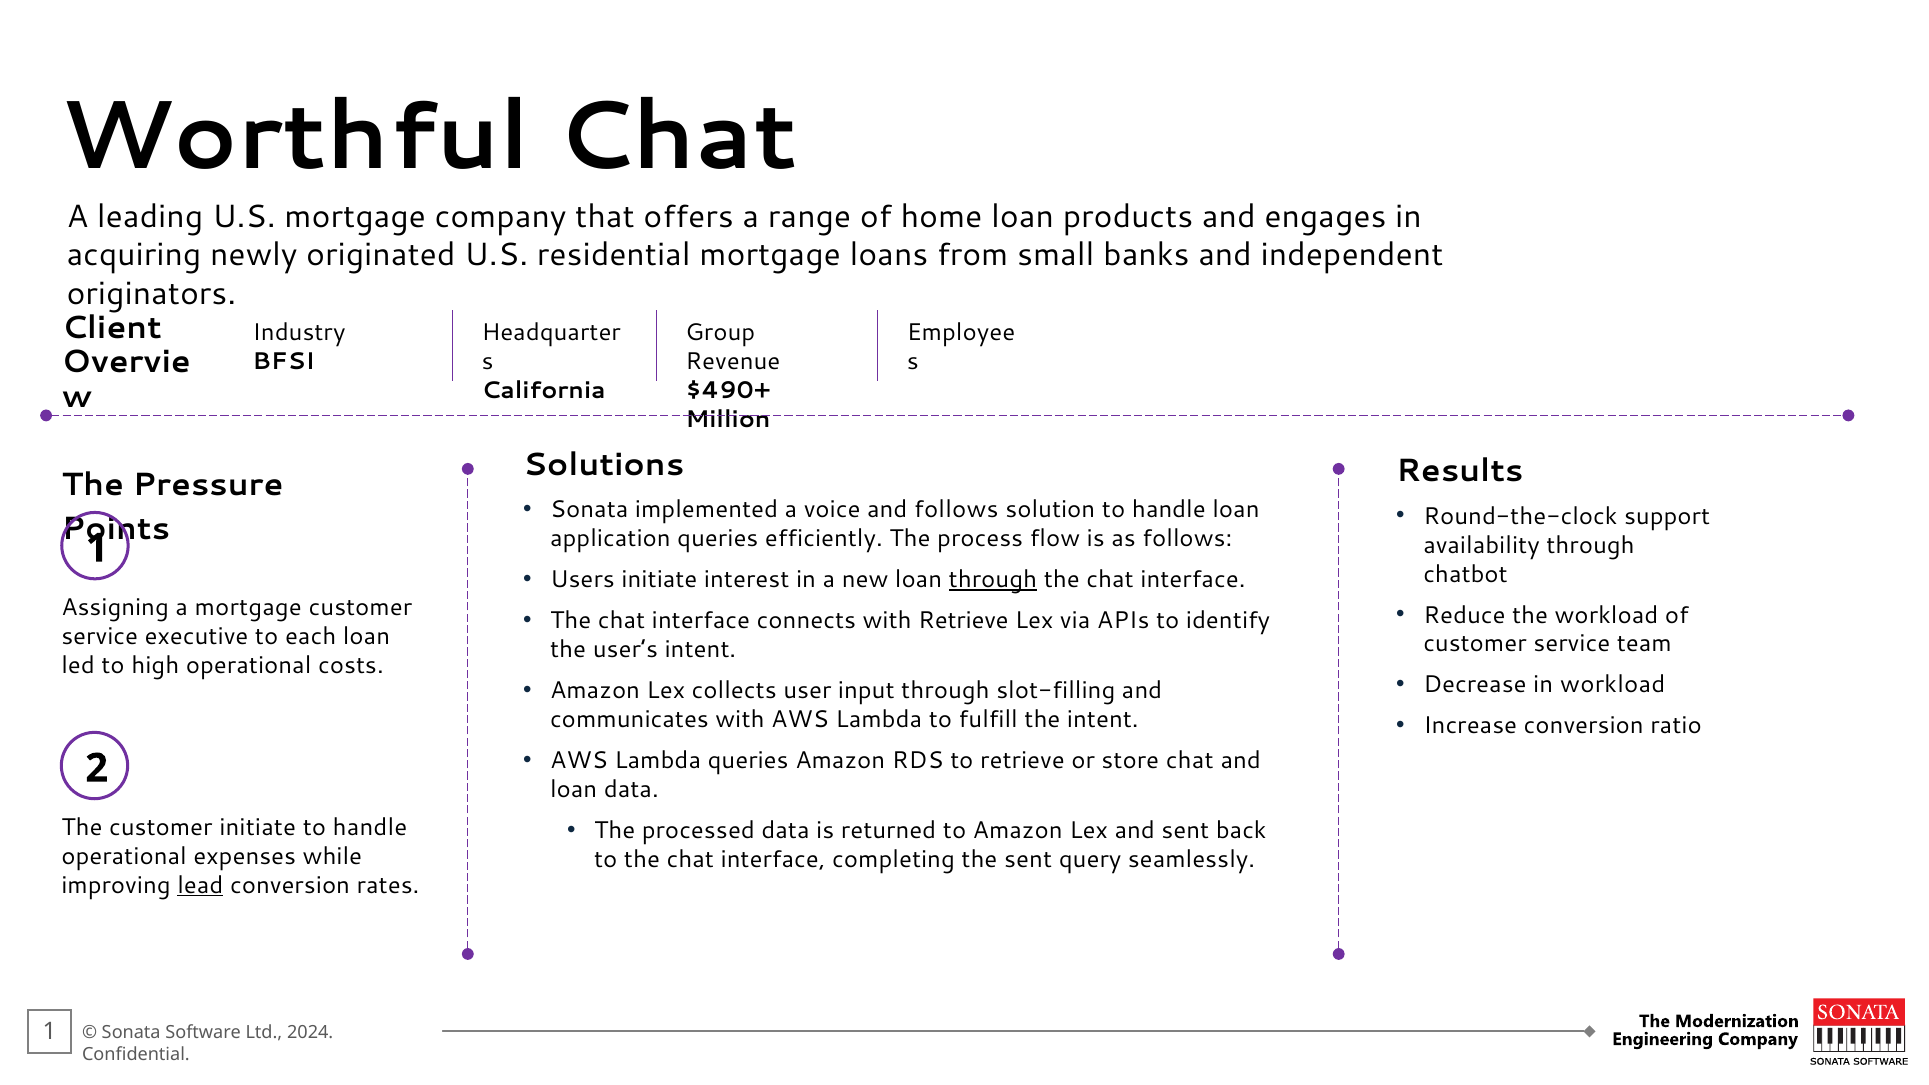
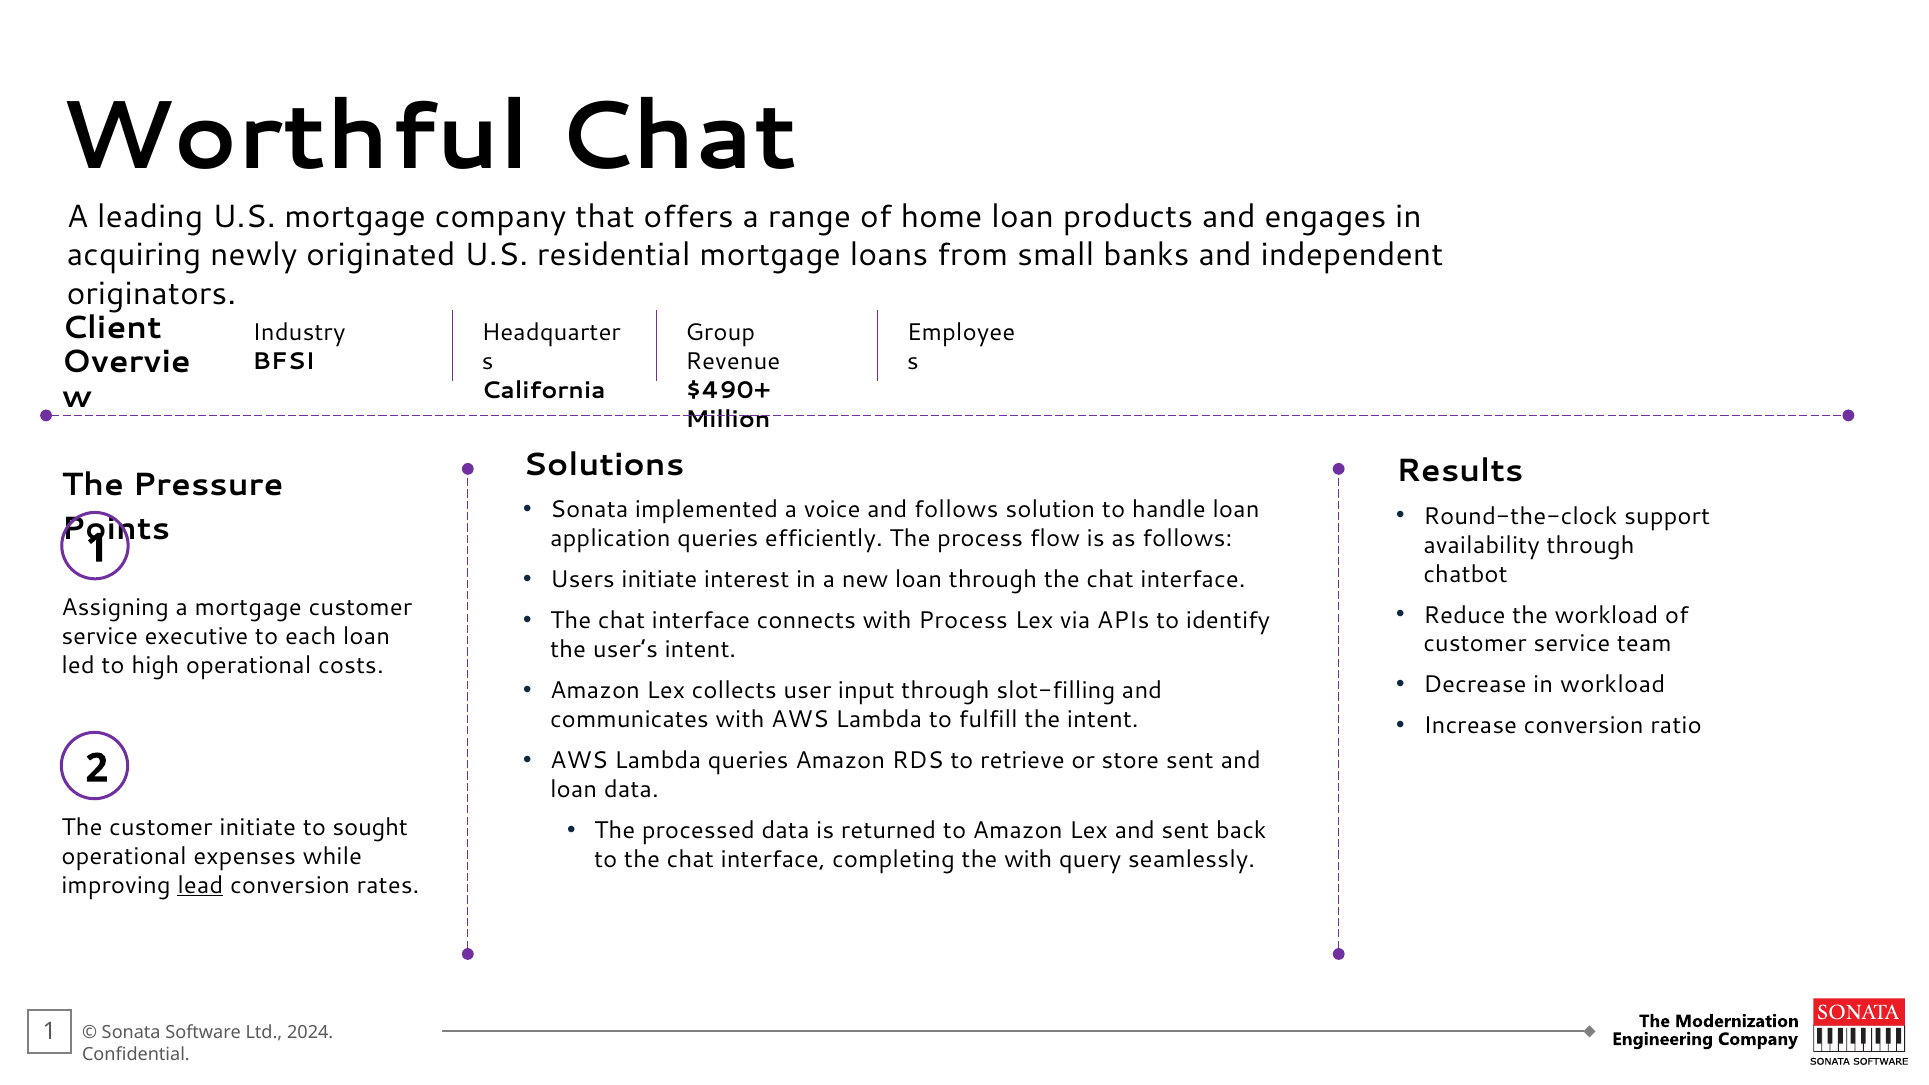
through at (993, 580) underline: present -> none
with Retrieve: Retrieve -> Process
store chat: chat -> sent
handle at (370, 828): handle -> sought
the sent: sent -> with
